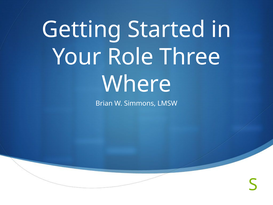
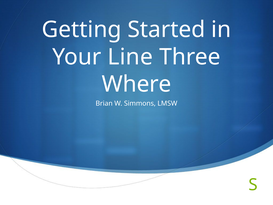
Role: Role -> Line
